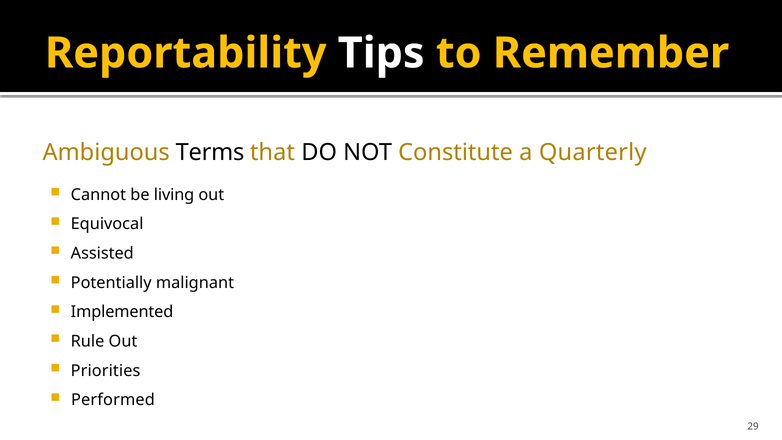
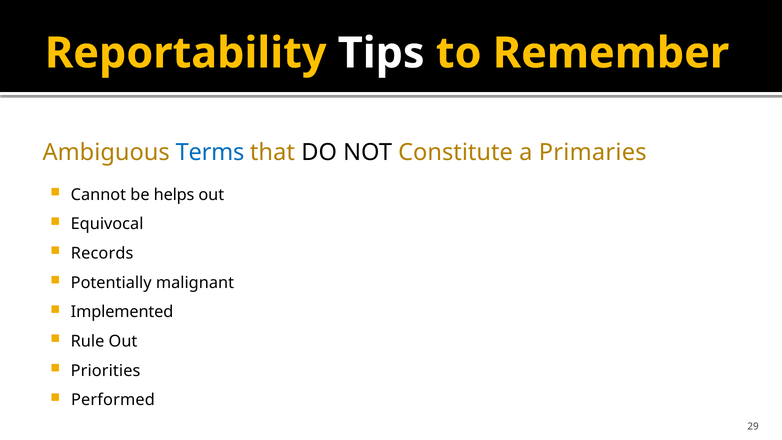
Terms colour: black -> blue
Quarterly: Quarterly -> Primaries
living: living -> helps
Assisted: Assisted -> Records
